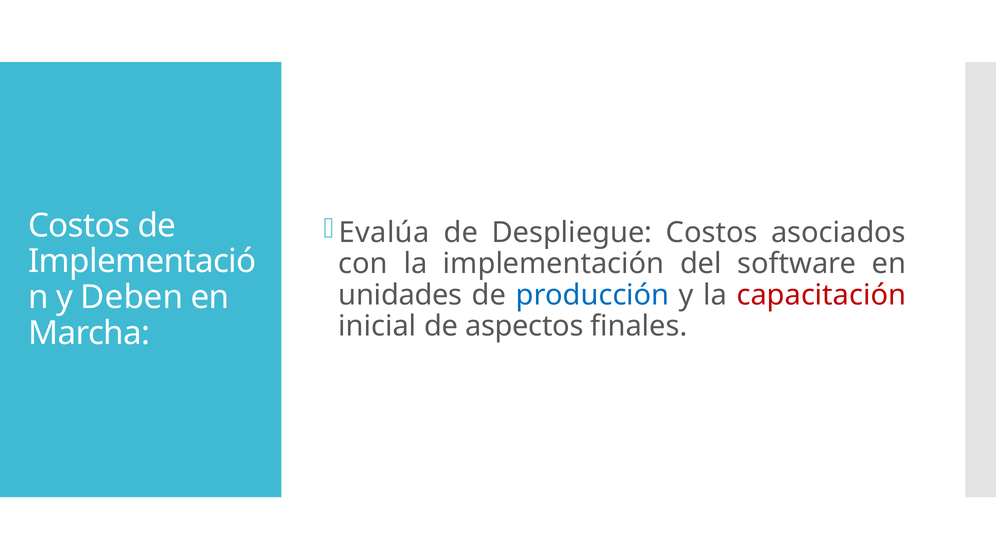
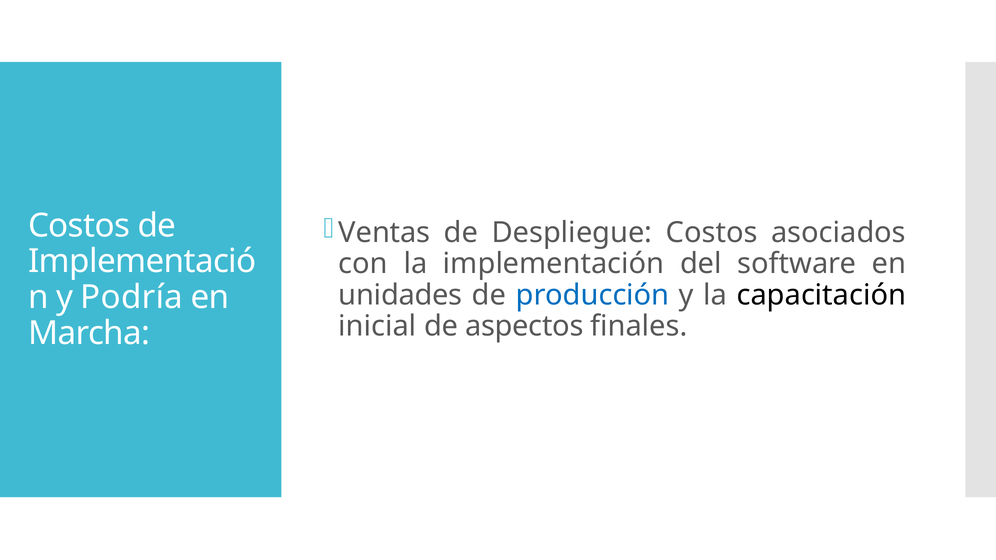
Evalúa: Evalúa -> Ventas
capacitación colour: red -> black
Deben: Deben -> Podría
